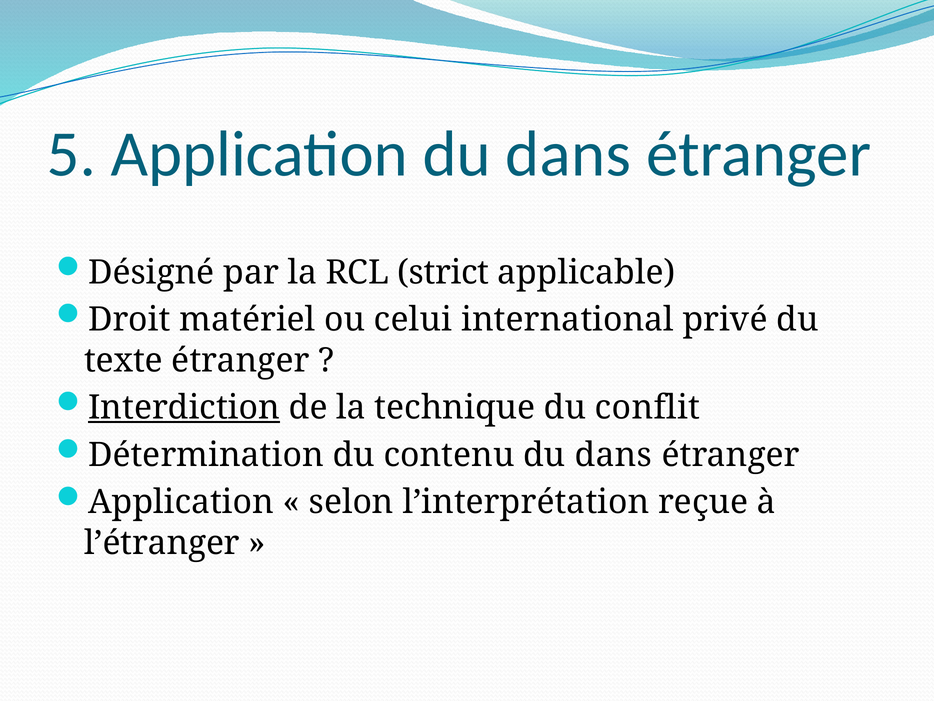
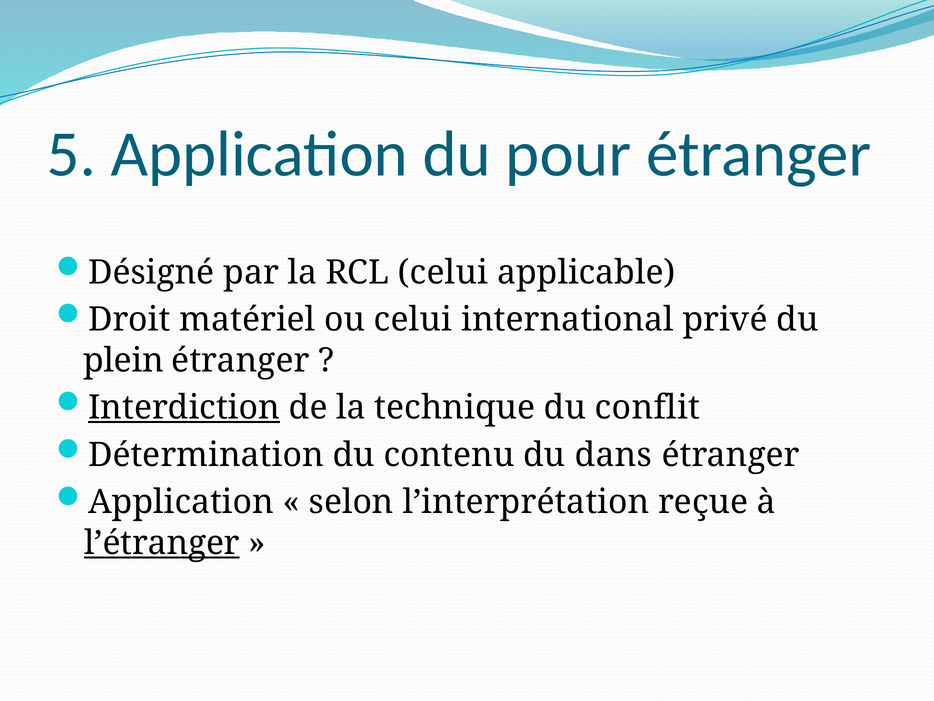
Application du dans: dans -> pour
RCL strict: strict -> celui
texte: texte -> plein
l’étranger underline: none -> present
